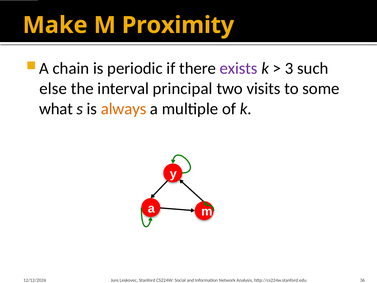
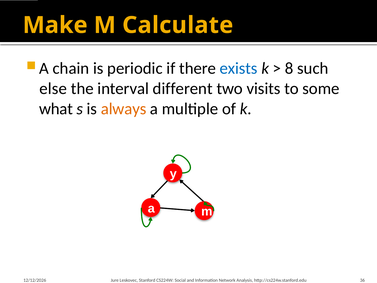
Proximity: Proximity -> Calculate
exists colour: purple -> blue
3: 3 -> 8
principal: principal -> different
